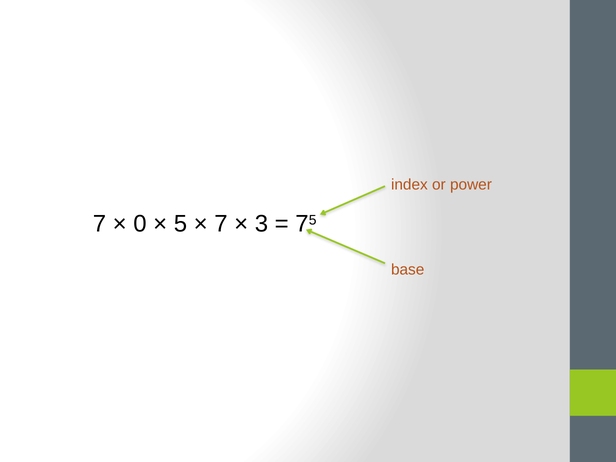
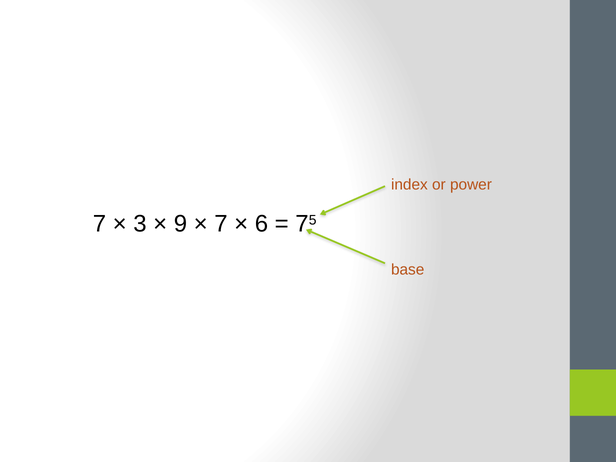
0: 0 -> 3
5: 5 -> 9
3: 3 -> 6
